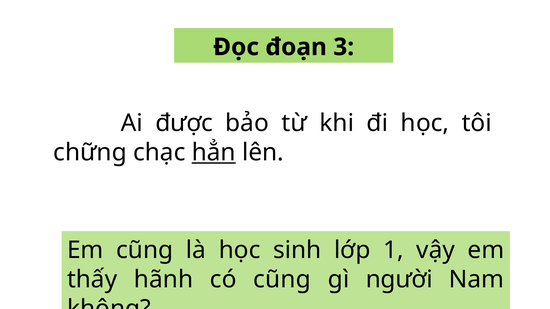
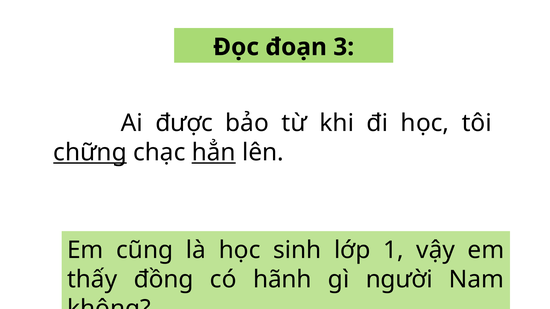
chững underline: none -> present
hãnh: hãnh -> đồng
có cũng: cũng -> hãnh
